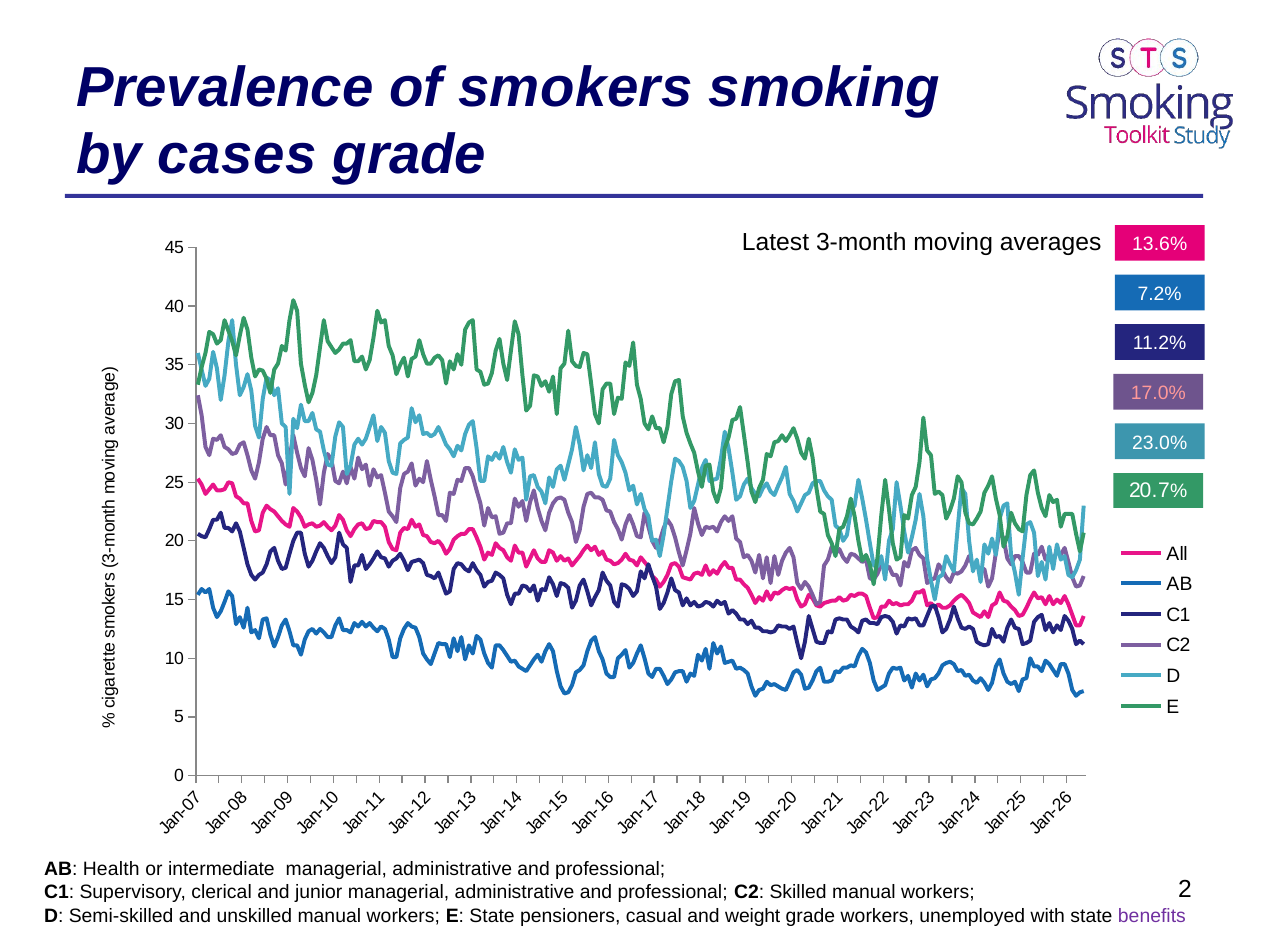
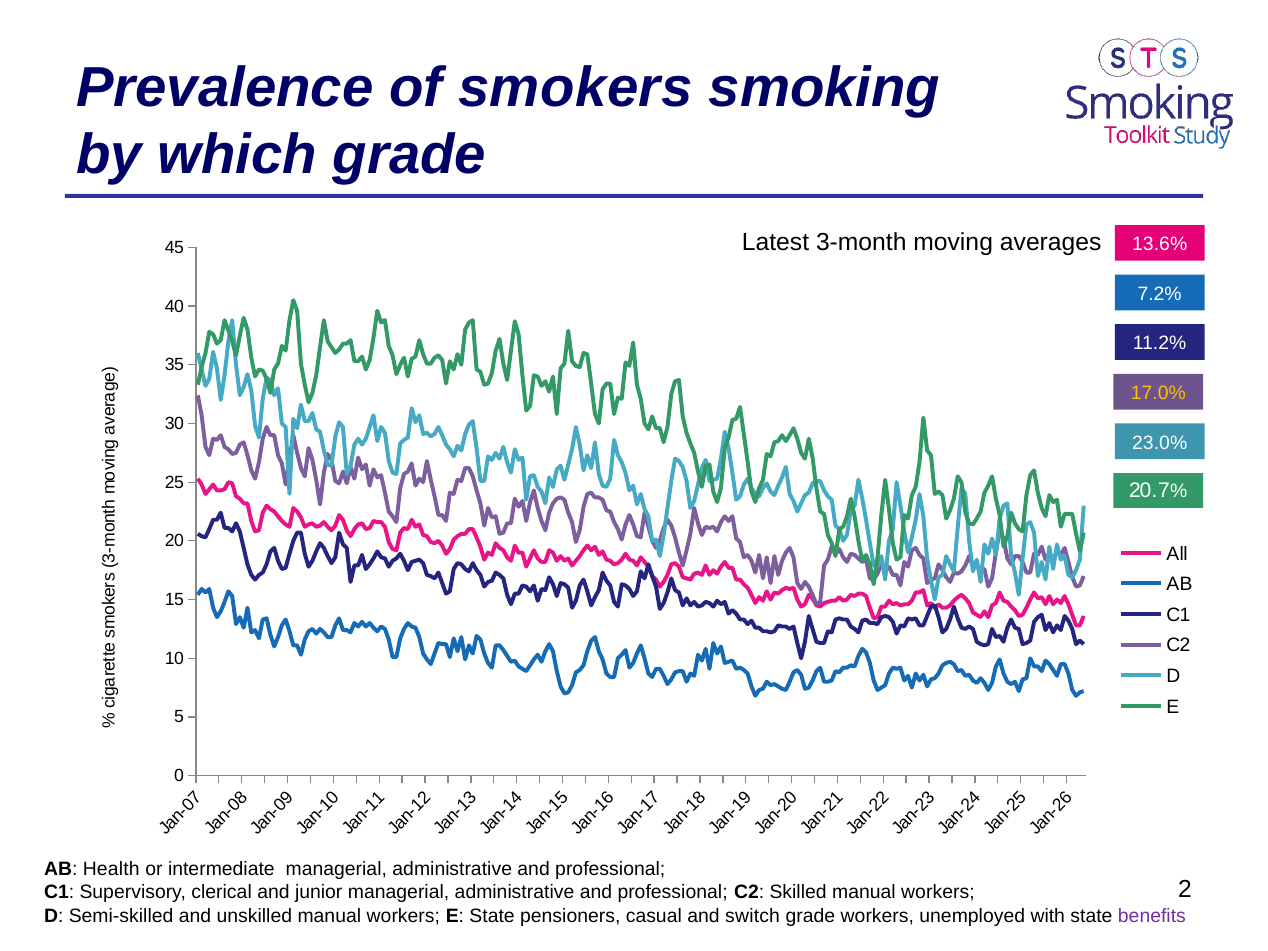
cases: cases -> which
17.0% colour: pink -> yellow
weight: weight -> switch
